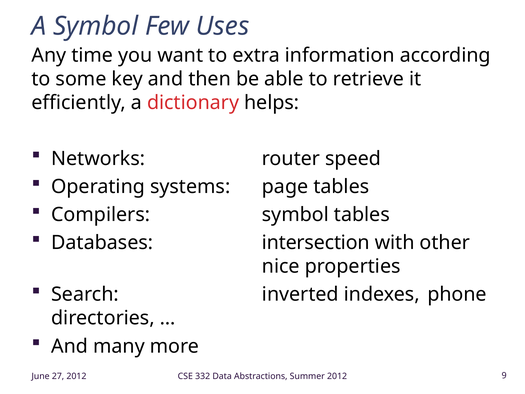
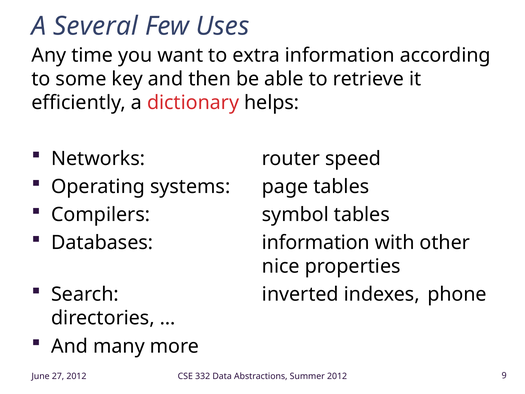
A Symbol: Symbol -> Several
Databases intersection: intersection -> information
